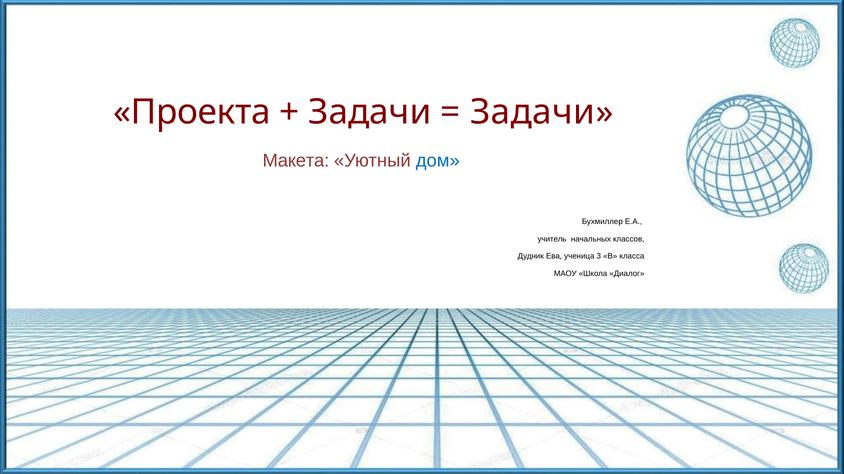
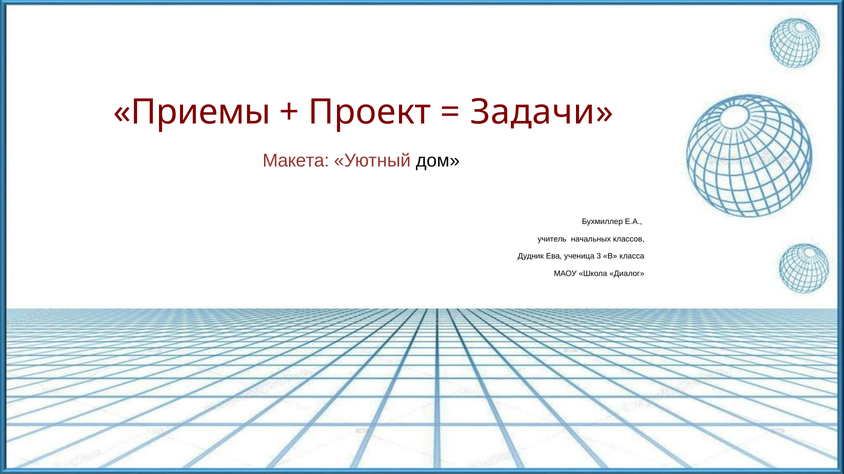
Проекта: Проекта -> Приемы
Задачи at (370, 112): Задачи -> Проект
дом colour: blue -> black
